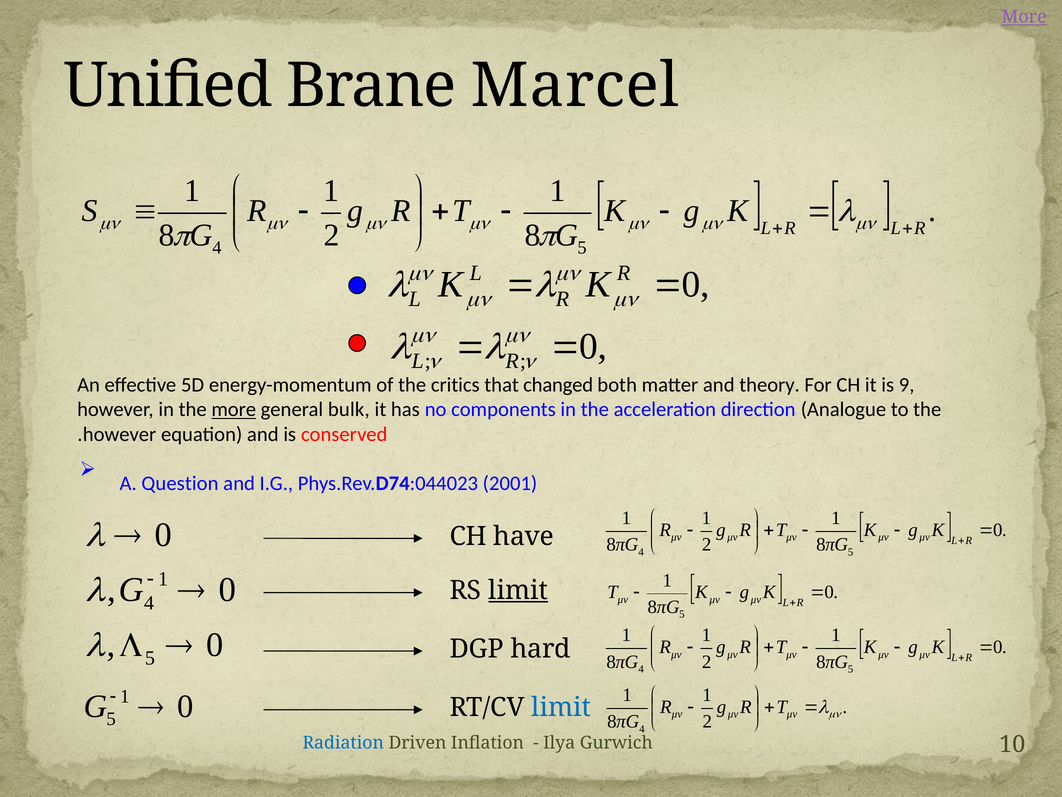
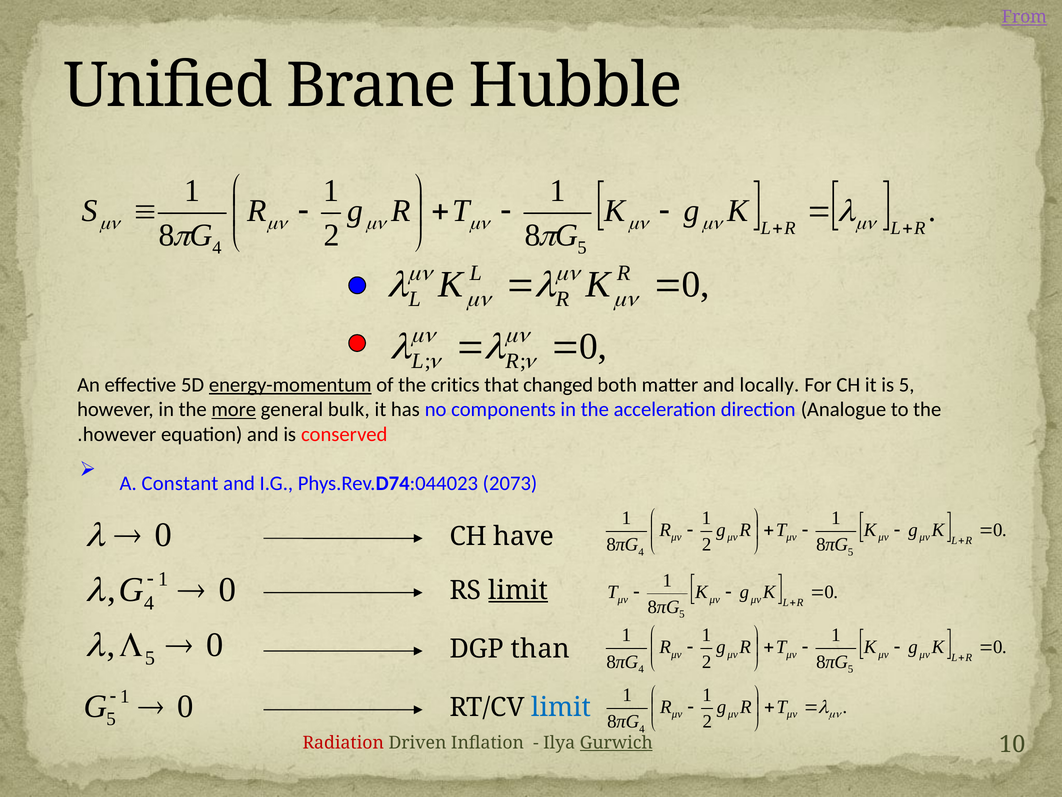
More at (1024, 17): More -> From
Marcel: Marcel -> Hubble
energy-momentum underline: none -> present
theory: theory -> locally
is 9: 9 -> 5
Question: Question -> Constant
2001: 2001 -> 2073
hard: hard -> than
Radiation colour: blue -> red
Gurwich underline: none -> present
